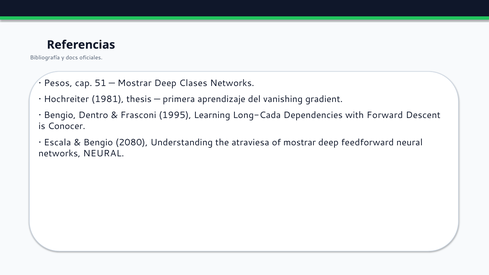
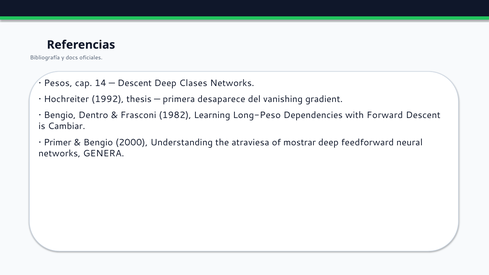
51: 51 -> 14
Mostrar at (135, 83): Mostrar -> Descent
1981: 1981 -> 1992
aprendizaje: aprendizaje -> desaparece
1995: 1995 -> 1982
Long-Cada: Long-Cada -> Long-Peso
Conocer: Conocer -> Cambiar
Escala: Escala -> Primer
2080: 2080 -> 2000
networks NEURAL: NEURAL -> GENERA
